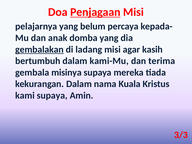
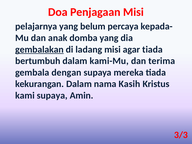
Penjagaan underline: present -> none
agar kasih: kasih -> tiada
misinya: misinya -> dengan
Kuala: Kuala -> Kasih
